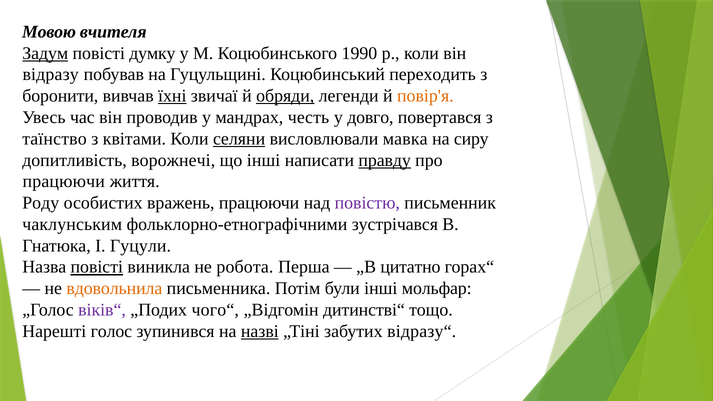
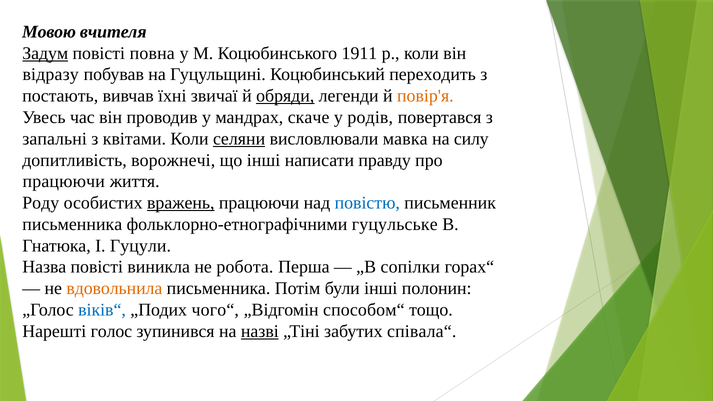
думку: думку -> повна
1990: 1990 -> 1911
боронити: боронити -> постають
їхні underline: present -> none
честь: честь -> скаче
довго: довго -> родів
таїнство: таїнство -> запальні
сиру: сиру -> силу
правду underline: present -> none
вражень underline: none -> present
повістю colour: purple -> blue
чаклунським at (72, 224): чаклунським -> письменника
зустрічався: зустрічався -> гуцульське
повісті at (97, 267) underline: present -> none
цитатно: цитатно -> сопілки
мольфар: мольфар -> полонин
віків“ colour: purple -> blue
дитинстві“: дитинстві“ -> способом“
відразу“: відразу“ -> співала“
